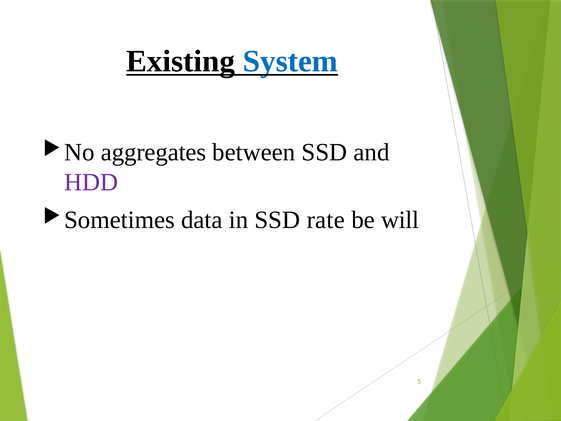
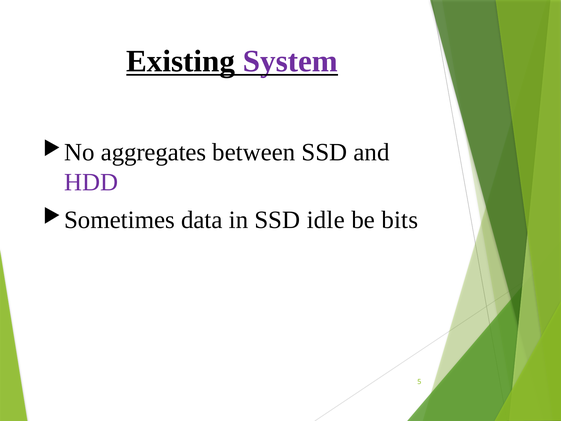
System colour: blue -> purple
rate: rate -> idle
will: will -> bits
